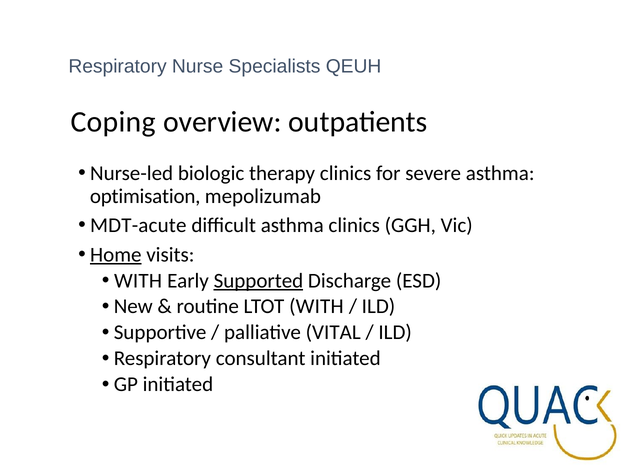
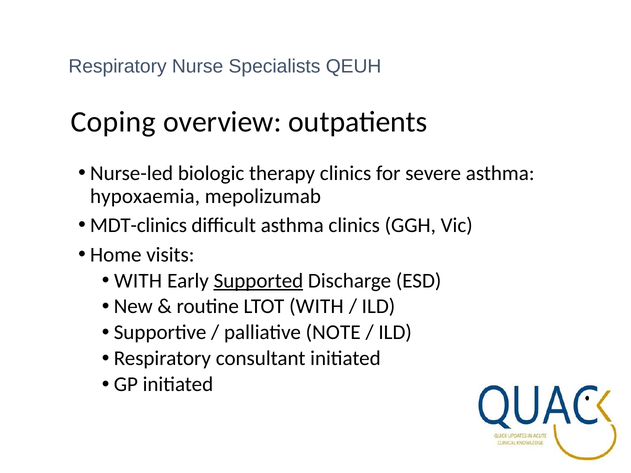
optimisation: optimisation -> hypoxaemia
MDT-acute: MDT-acute -> MDT-clinics
Home underline: present -> none
VITAL: VITAL -> NOTE
